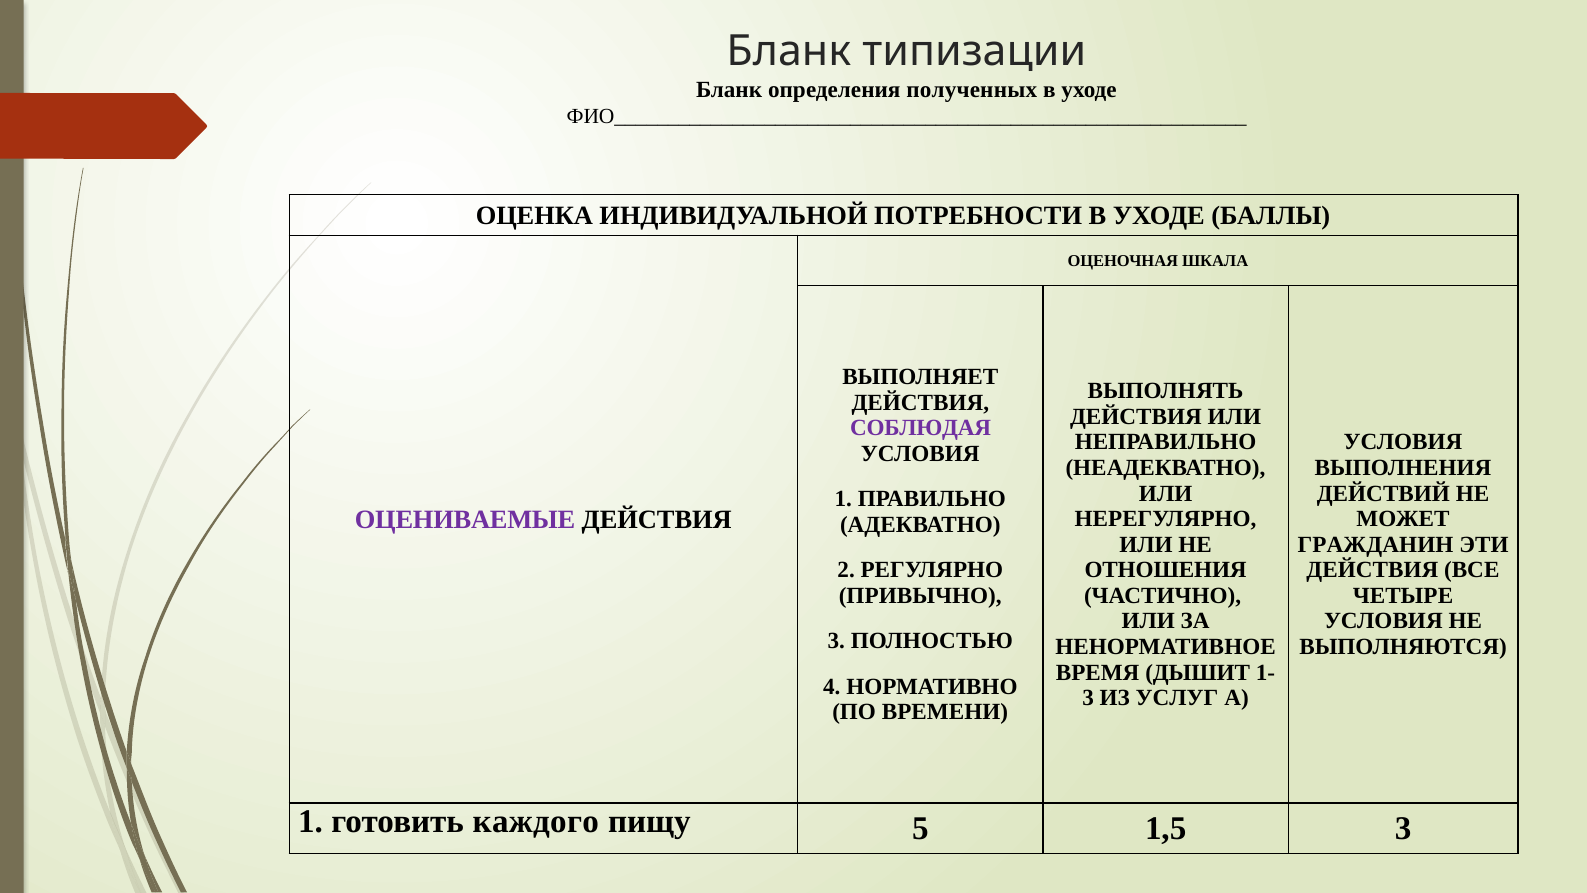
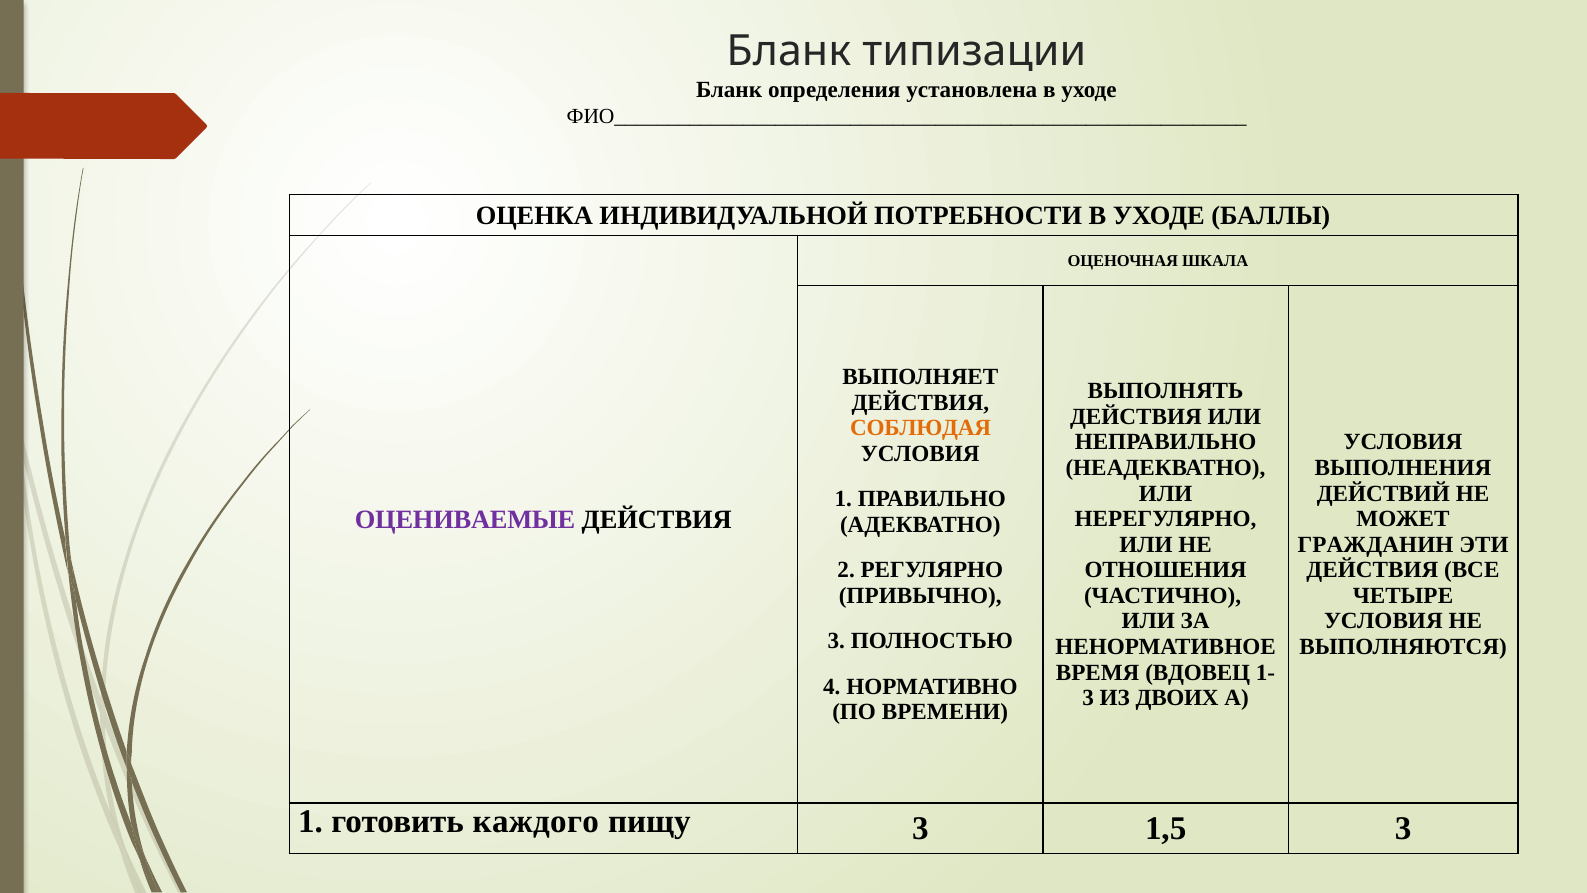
полученных: полученных -> установлена
СОБЛЮДАЯ colour: purple -> orange
ДЫШИТ: ДЫШИТ -> ВДОВЕЦ
УСЛУГ: УСЛУГ -> ДВОИХ
пищу 5: 5 -> 3
